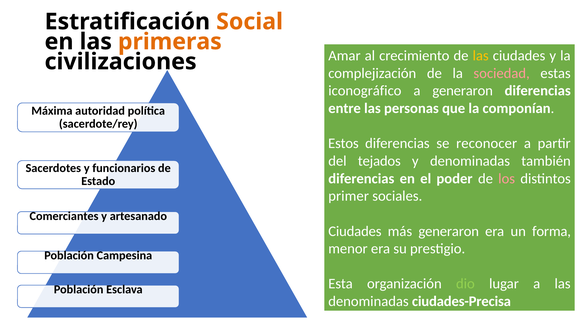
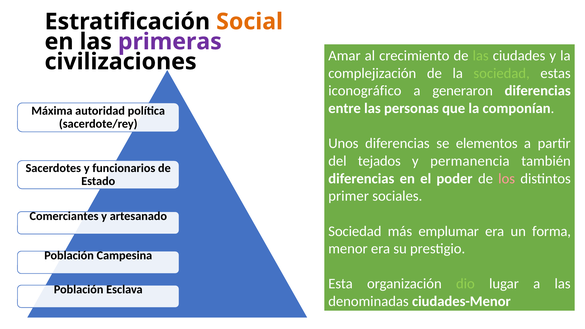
primeras colour: orange -> purple
las at (481, 56) colour: yellow -> light green
sociedad at (502, 73) colour: pink -> light green
Estos: Estos -> Unos
reconocer: reconocer -> elementos
y denominadas: denominadas -> permanencia
Ciudades at (355, 231): Ciudades -> Sociedad
más generaron: generaron -> emplumar
ciudades-Precisa: ciudades-Precisa -> ciudades-Menor
